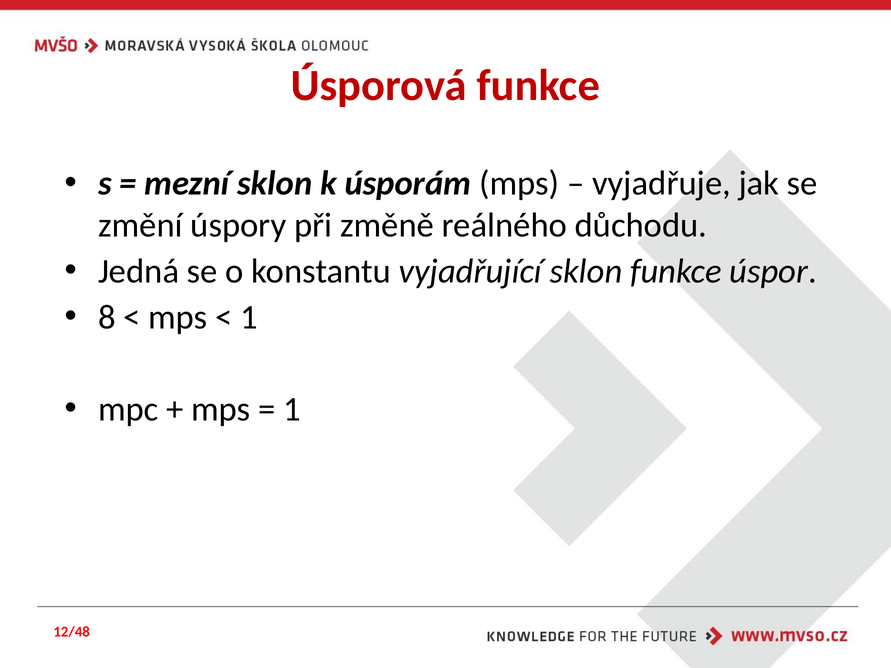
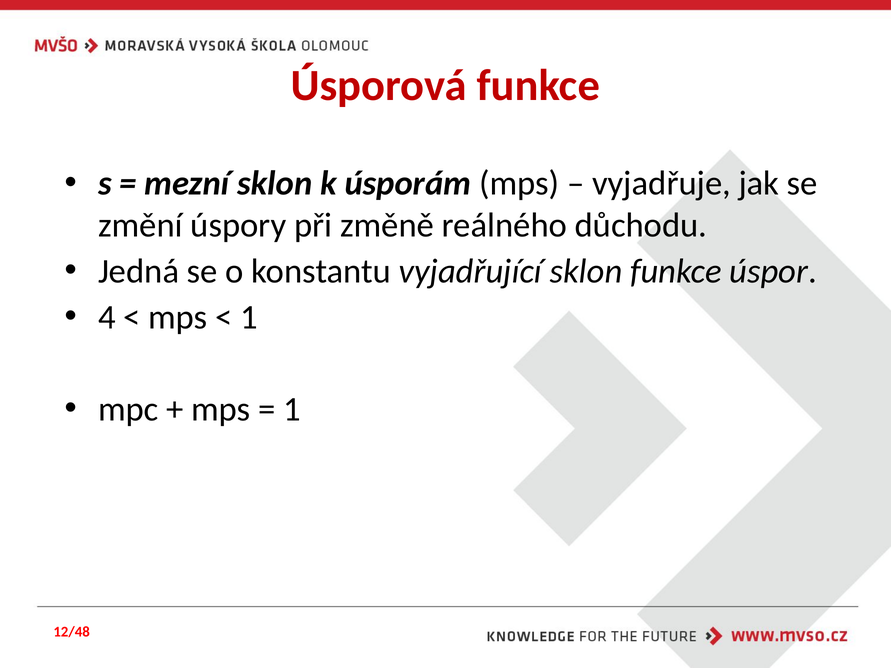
8: 8 -> 4
